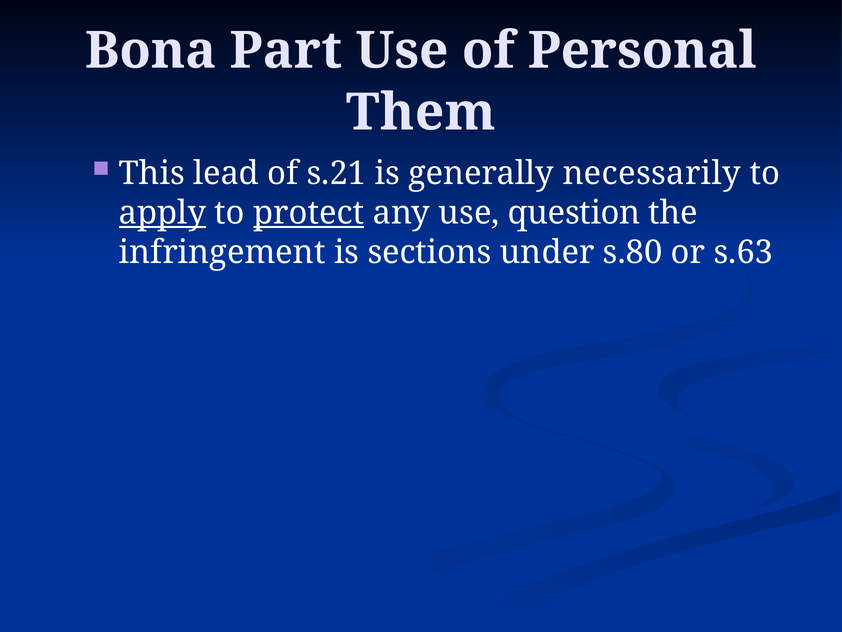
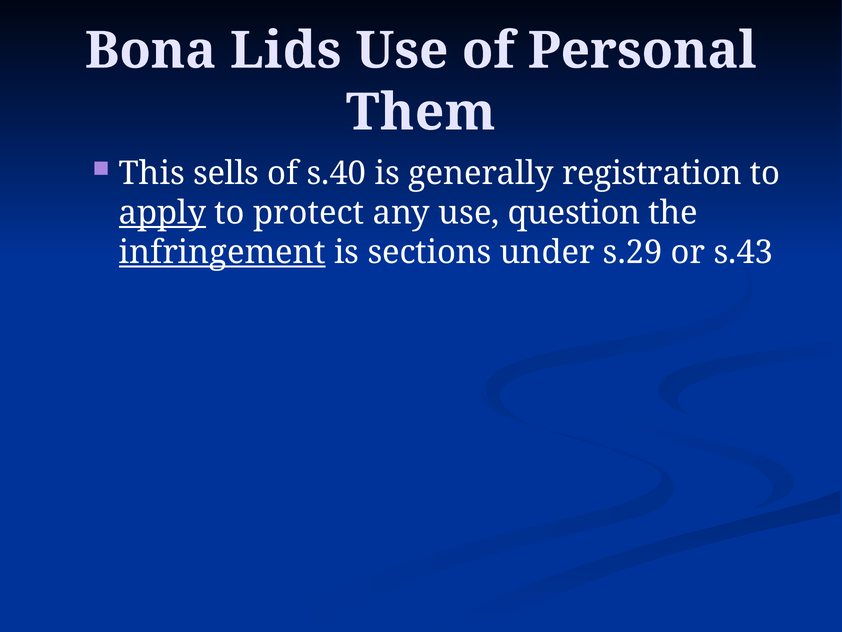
Part: Part -> Lids
lead: lead -> sells
s.21: s.21 -> s.40
necessarily: necessarily -> registration
protect underline: present -> none
infringement underline: none -> present
s.80: s.80 -> s.29
s.63: s.63 -> s.43
